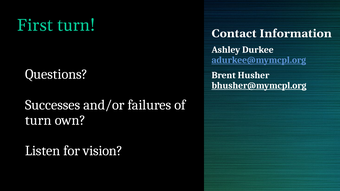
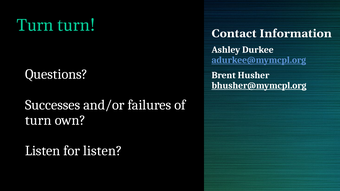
First at (35, 25): First -> Turn
for vision: vision -> listen
